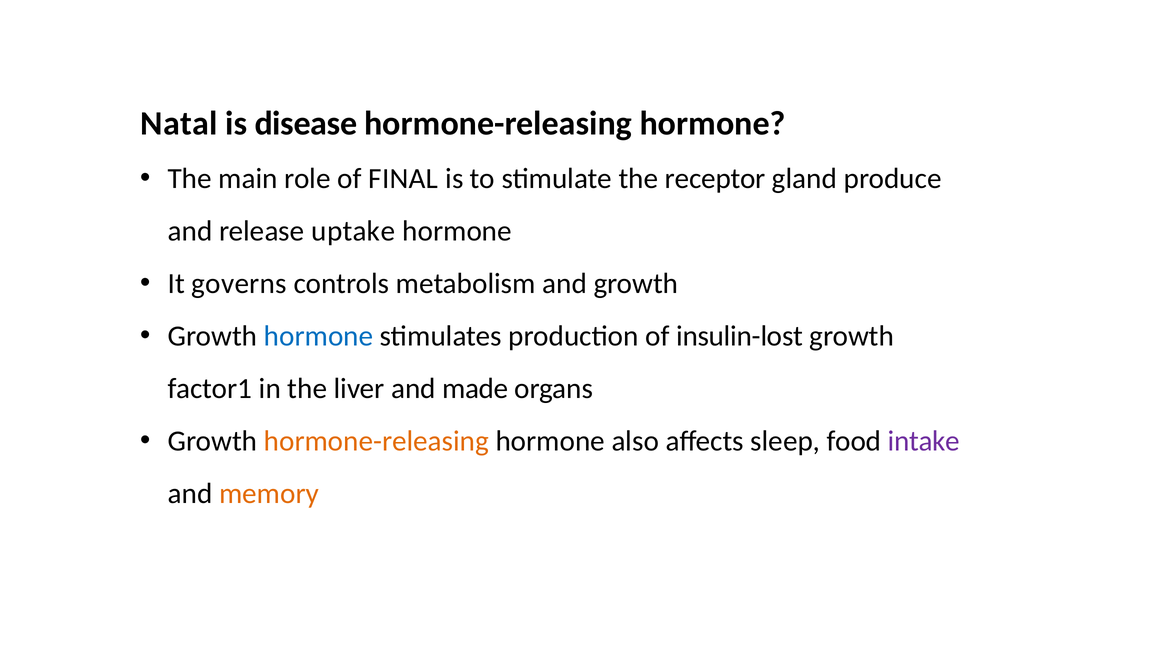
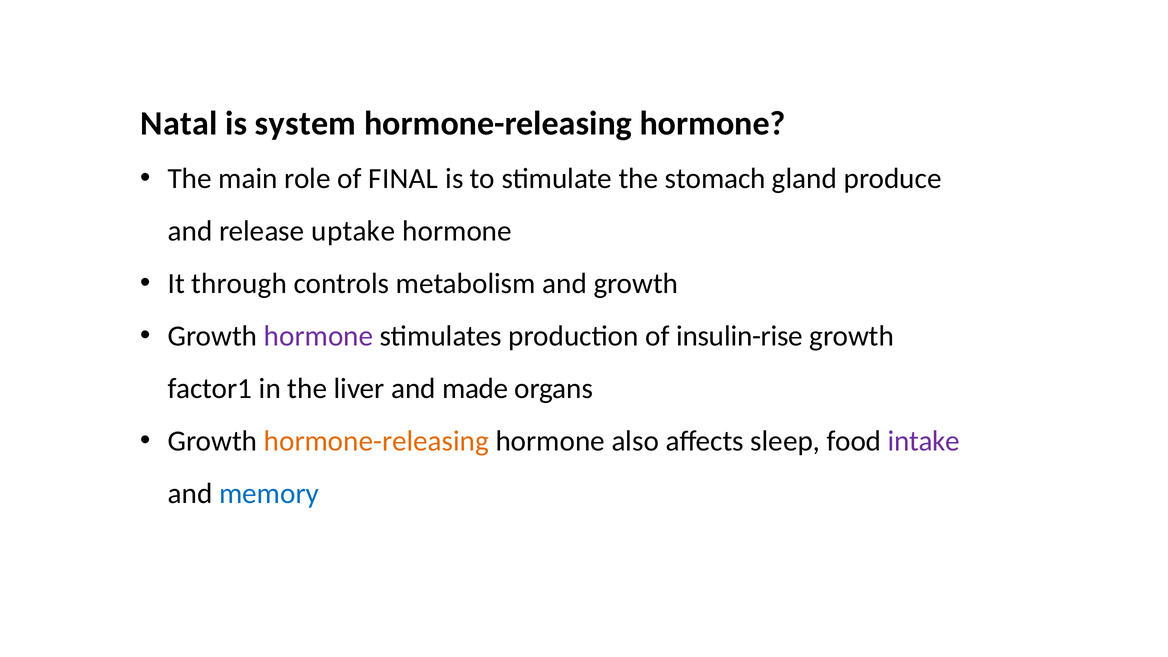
disease: disease -> system
receptor: receptor -> stomach
governs: governs -> through
hormone at (319, 336) colour: blue -> purple
insulin-lost: insulin-lost -> insulin-rise
memory colour: orange -> blue
